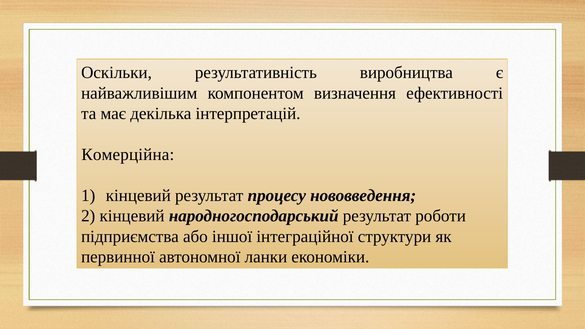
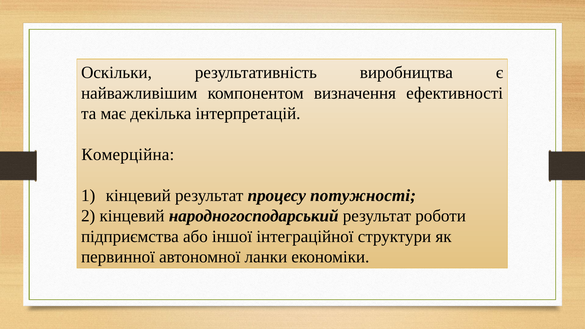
нововведення: нововведення -> потужності
